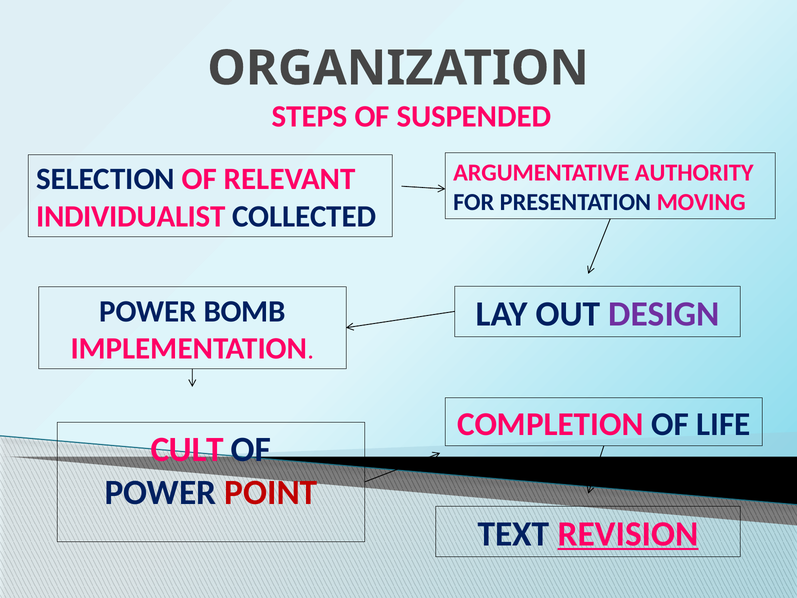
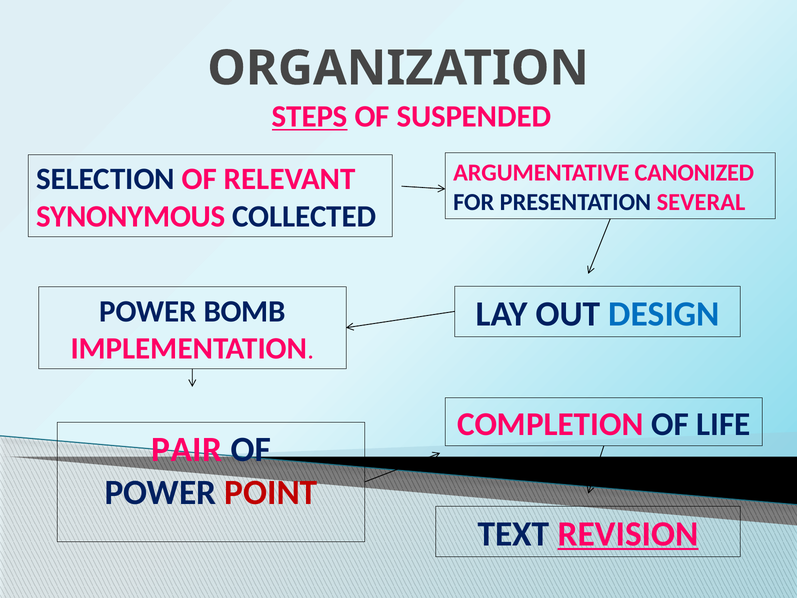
STEPS underline: none -> present
AUTHORITY: AUTHORITY -> CANONIZED
MOVING: MOVING -> SEVERAL
INDIVIDUALIST: INDIVIDUALIST -> SYNONYMOUS
DESIGN colour: purple -> blue
CULT: CULT -> PAIR
